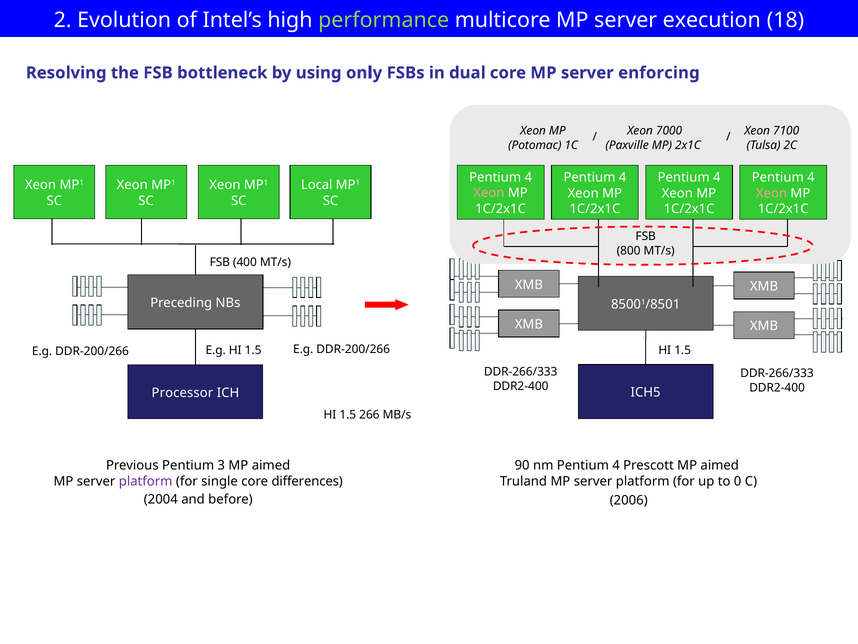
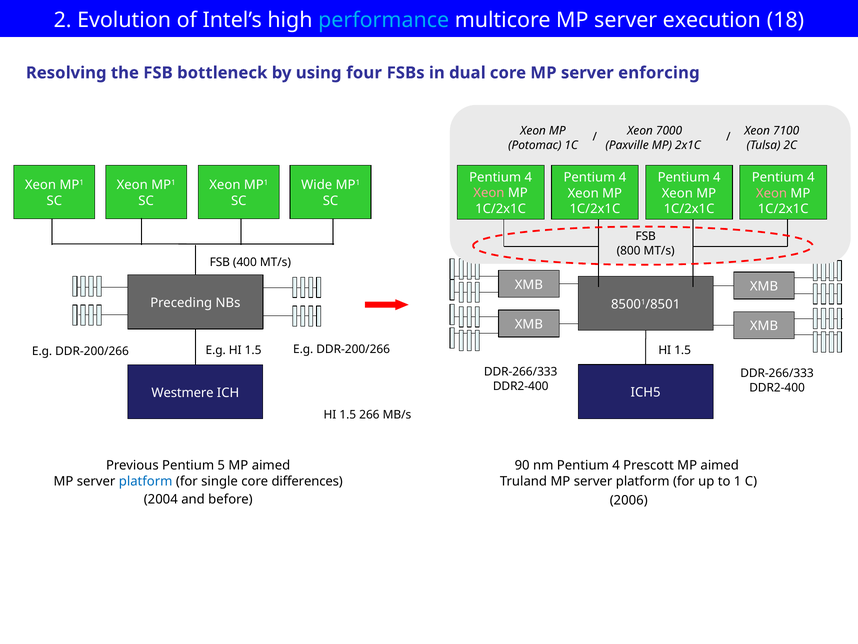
performance colour: light green -> light blue
only: only -> four
Local: Local -> Wide
Processor: Processor -> Westmere
3: 3 -> 5
platform at (146, 481) colour: purple -> blue
0: 0 -> 1
